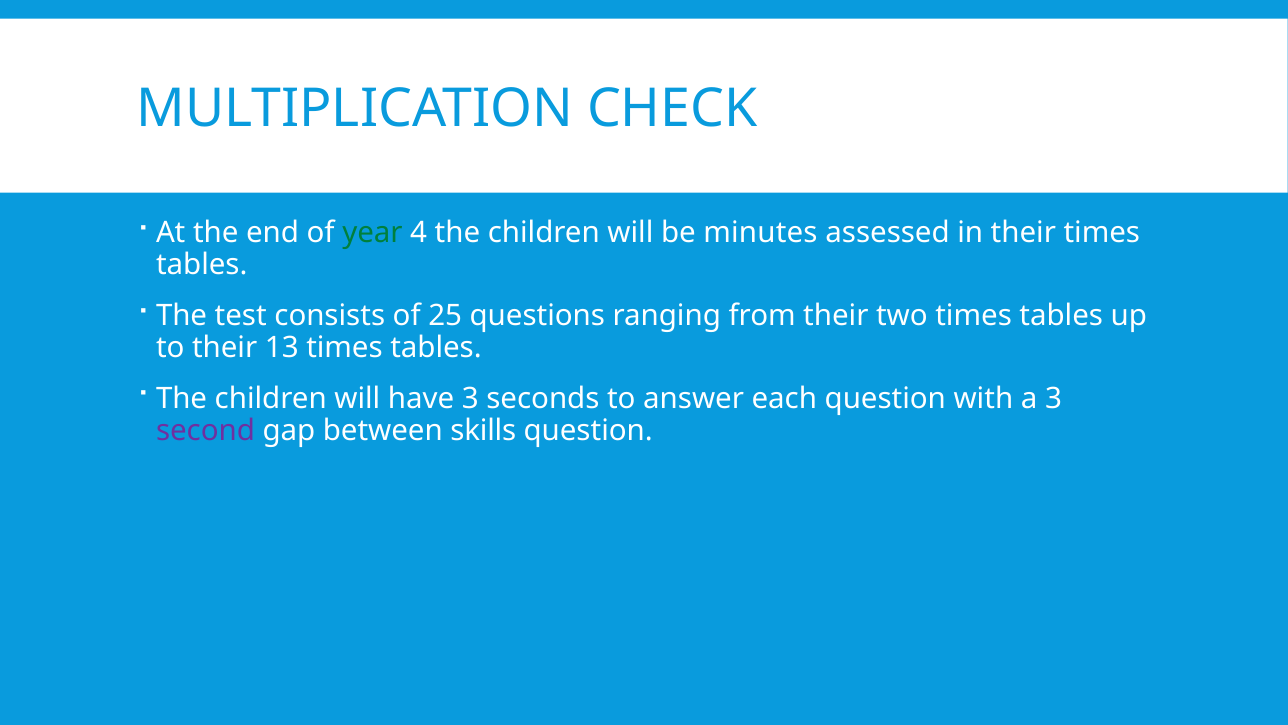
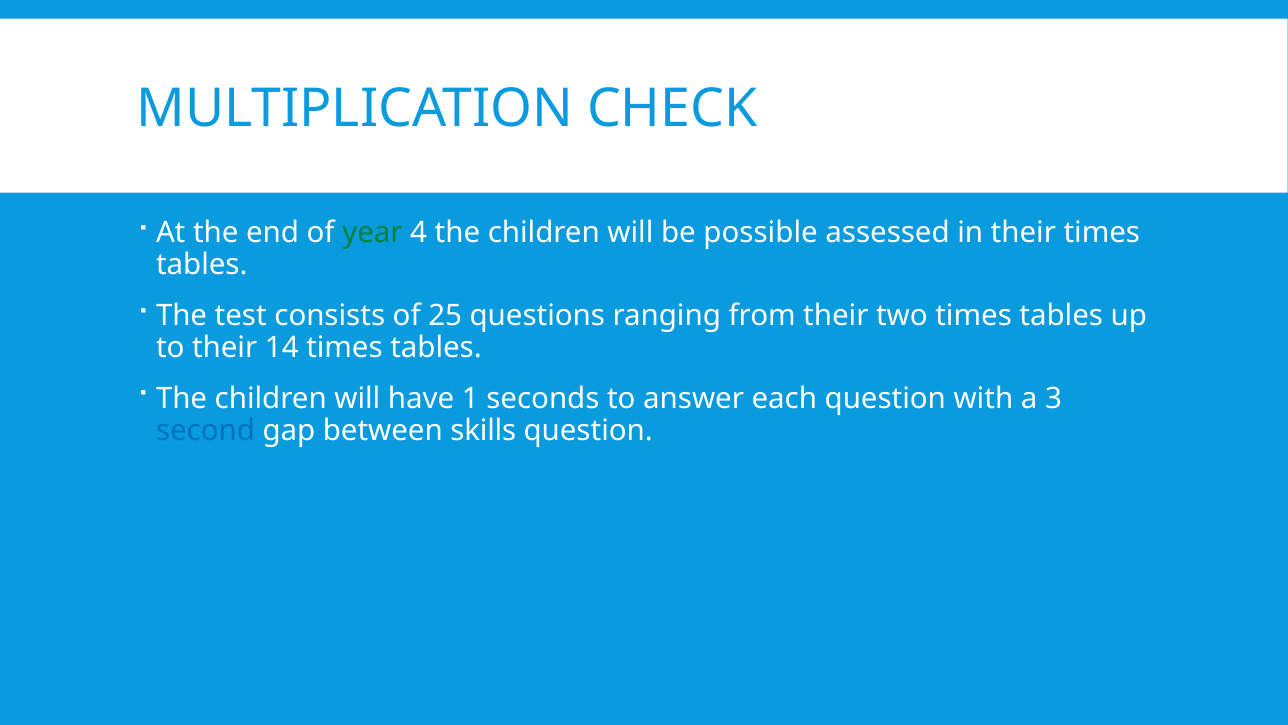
minutes: minutes -> possible
13: 13 -> 14
have 3: 3 -> 1
second colour: purple -> blue
